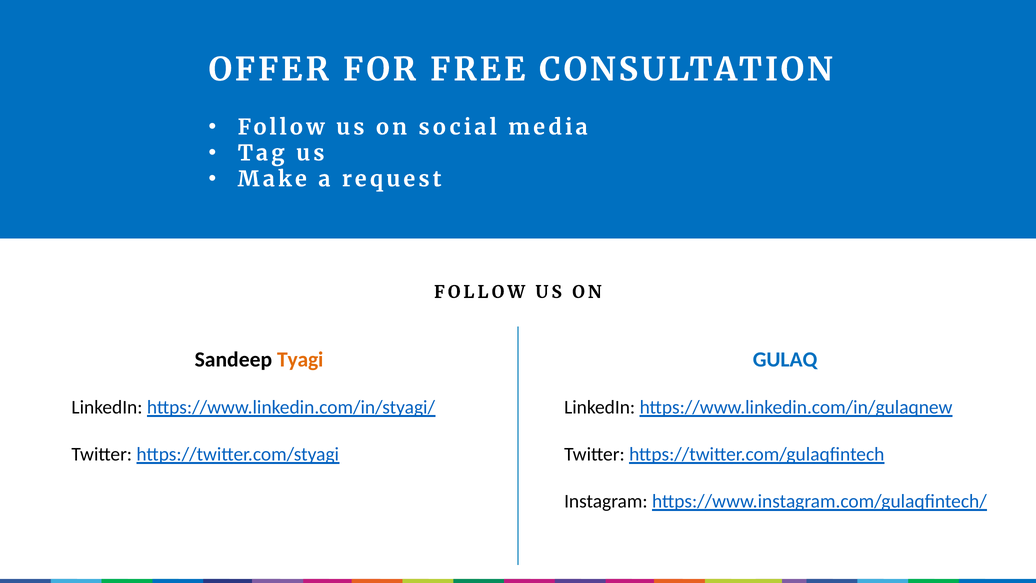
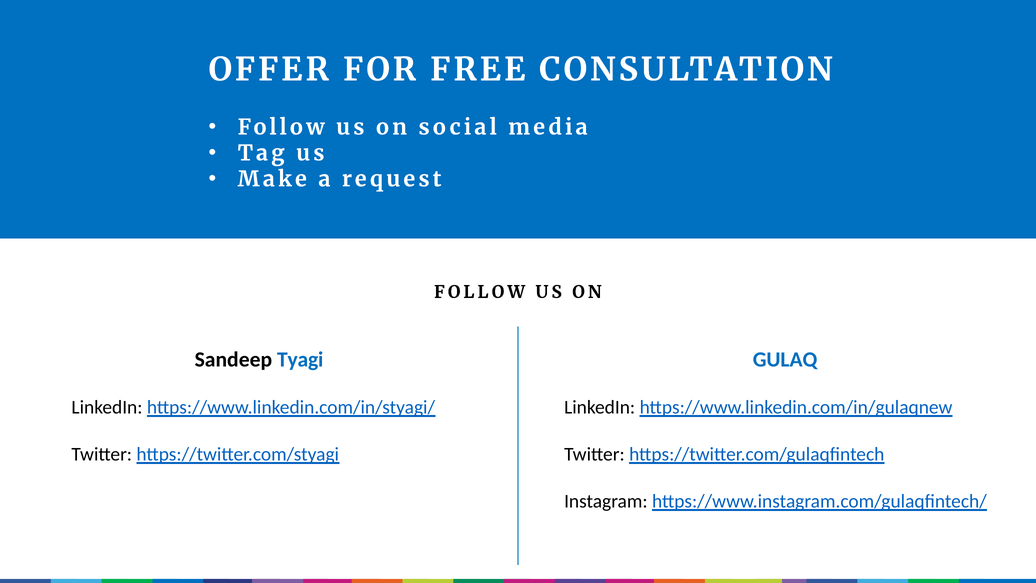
Tyagi colour: orange -> blue
